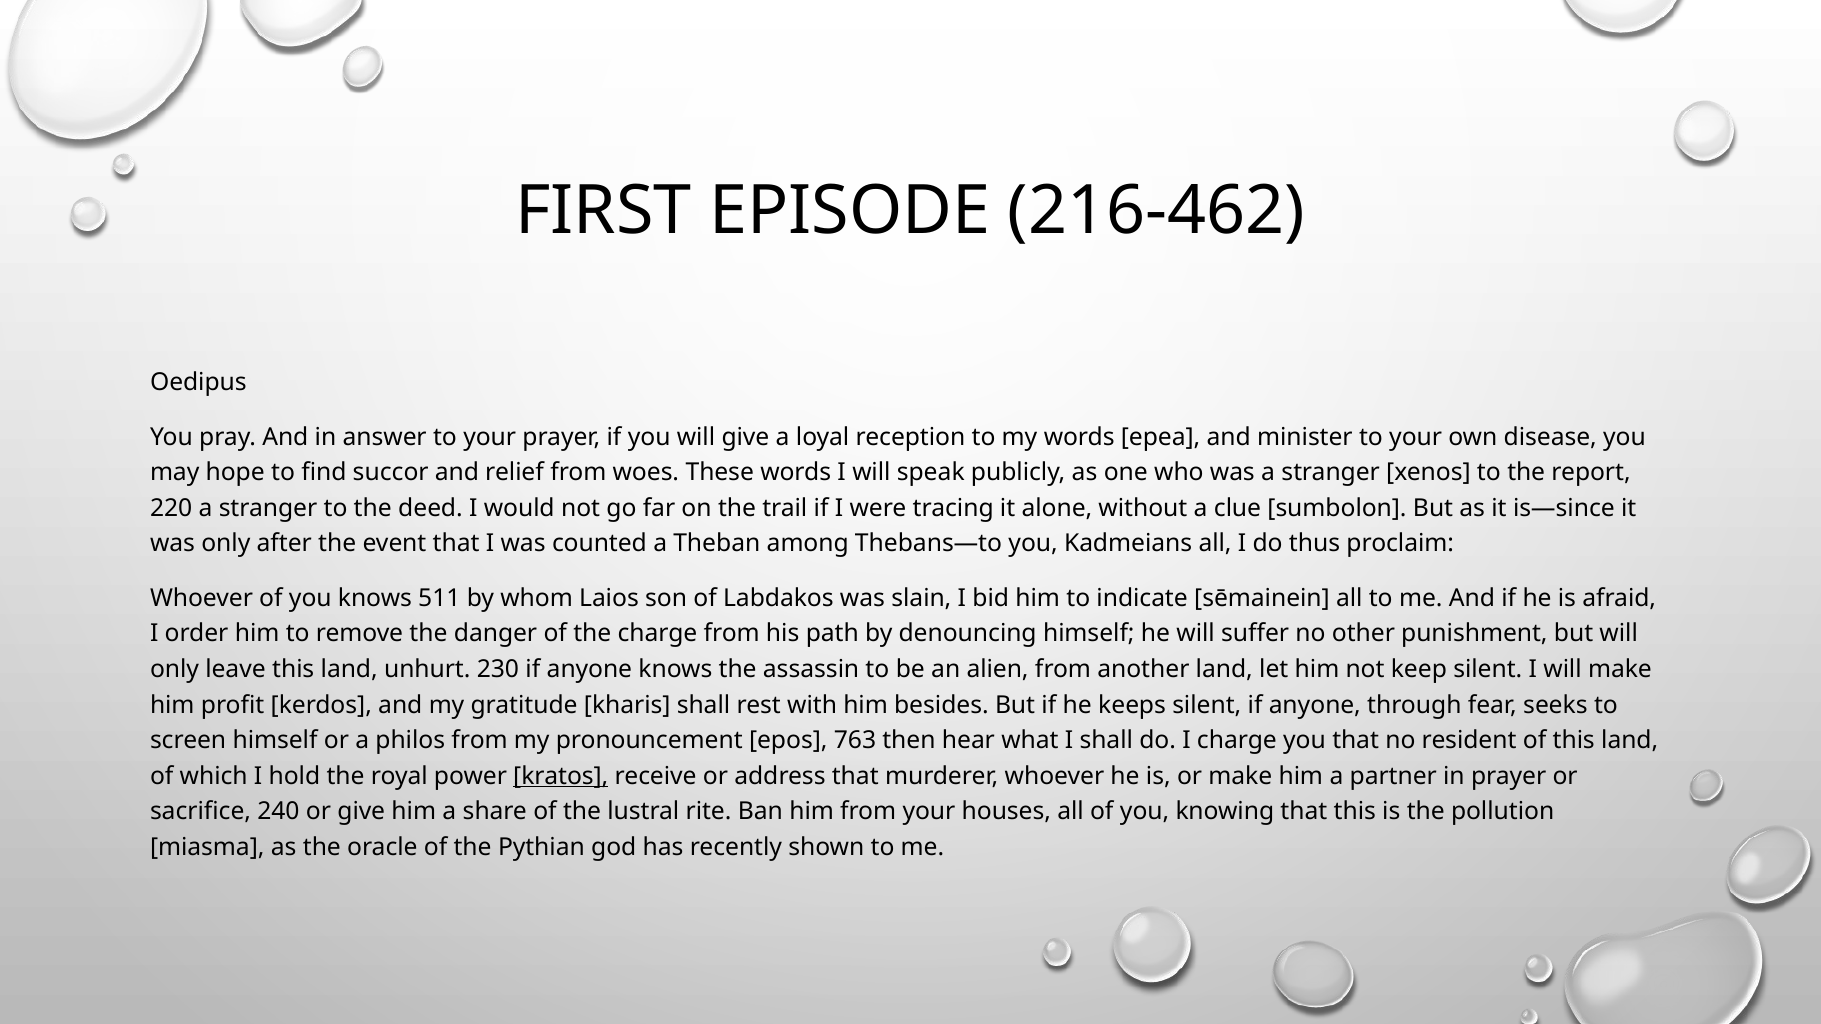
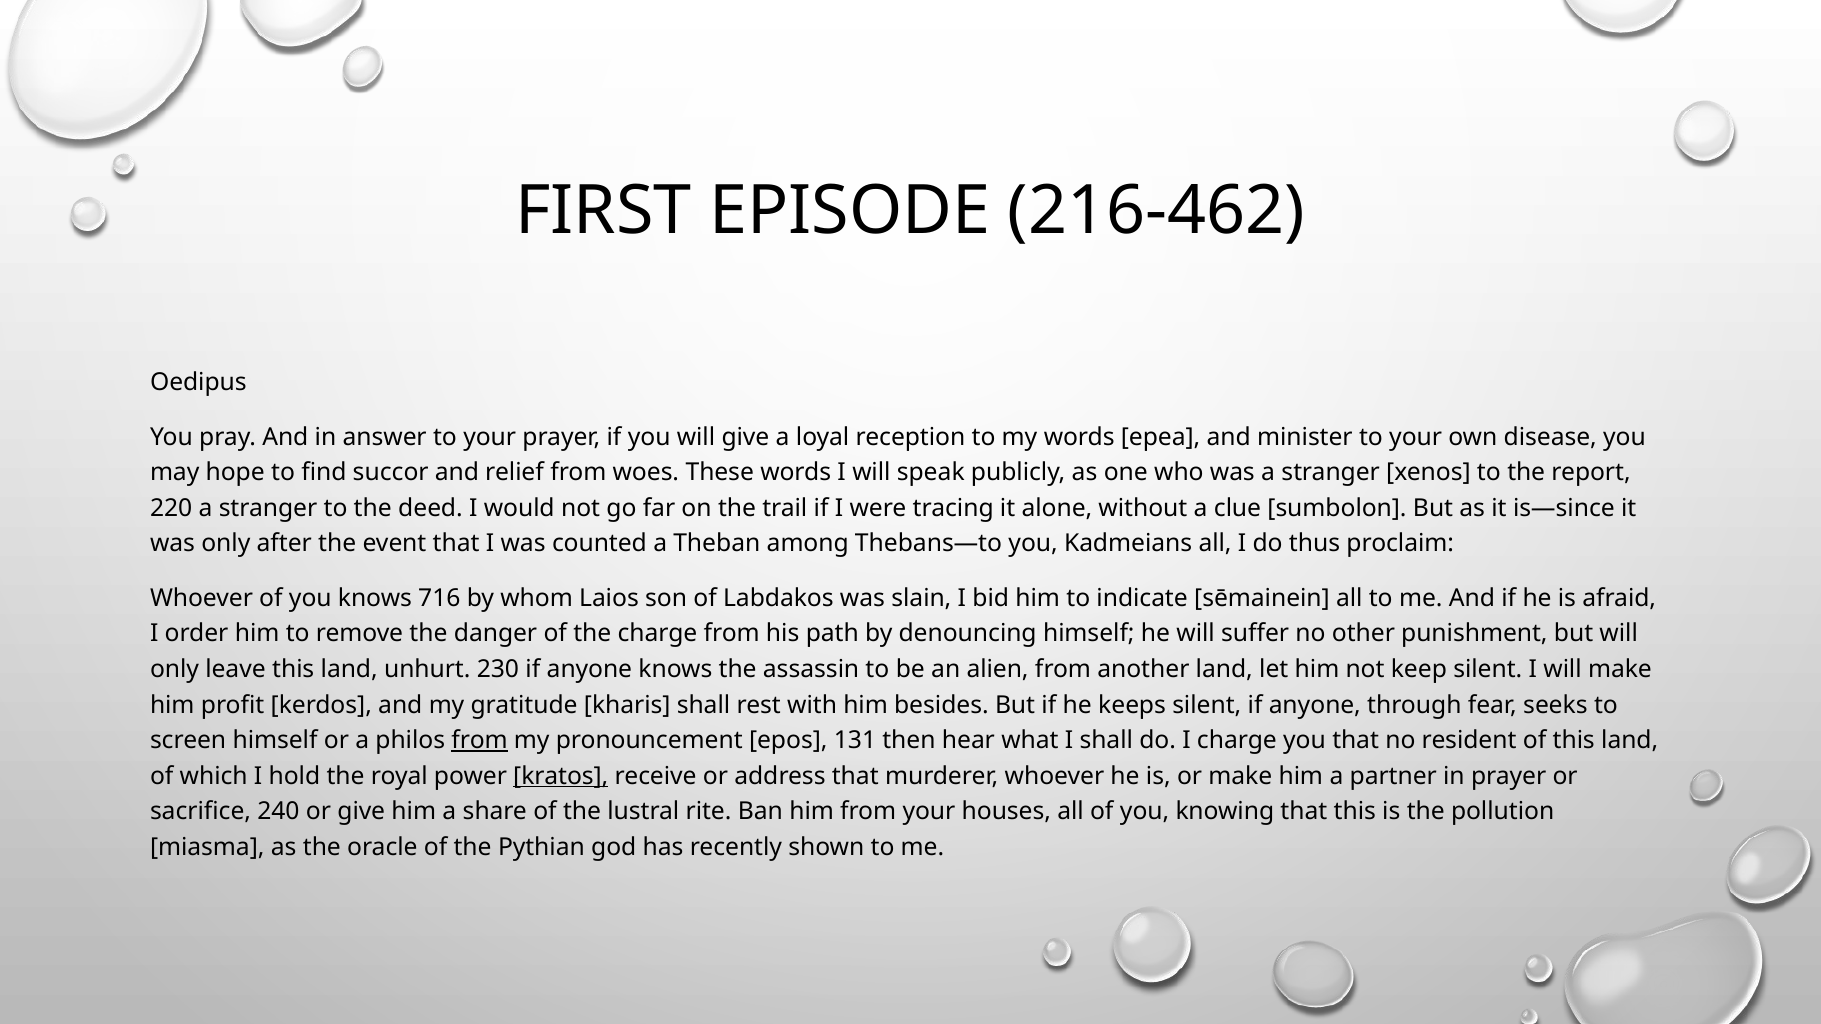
511: 511 -> 716
from at (480, 741) underline: none -> present
763: 763 -> 131
